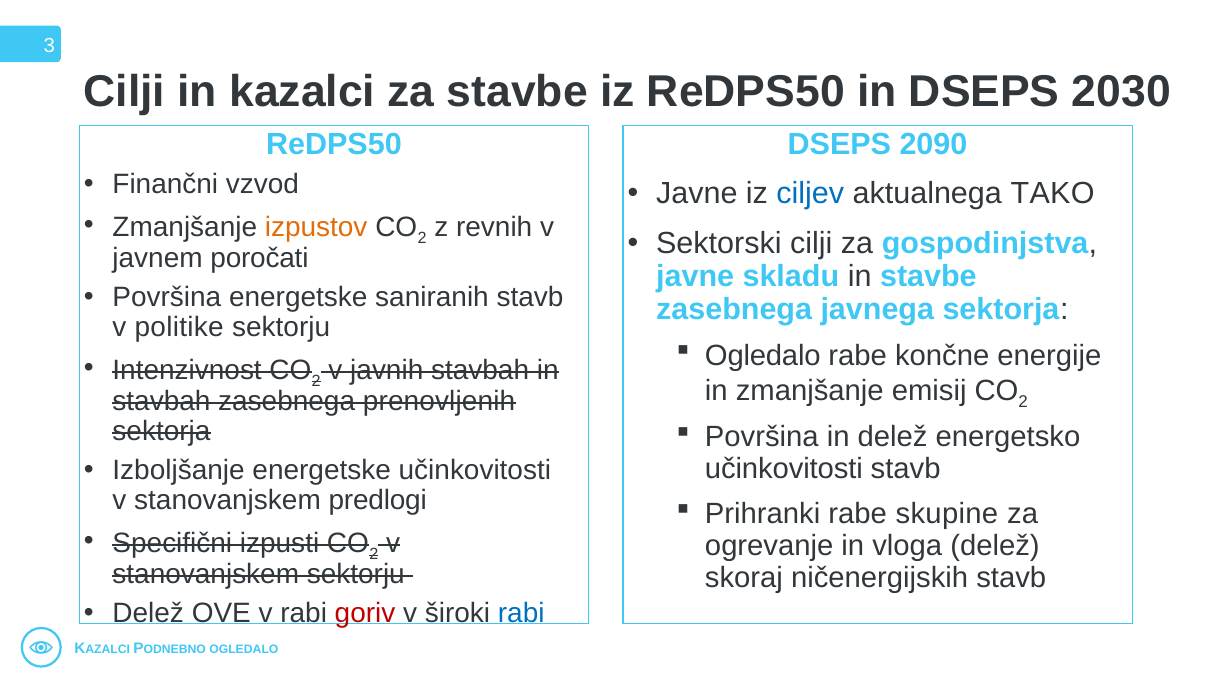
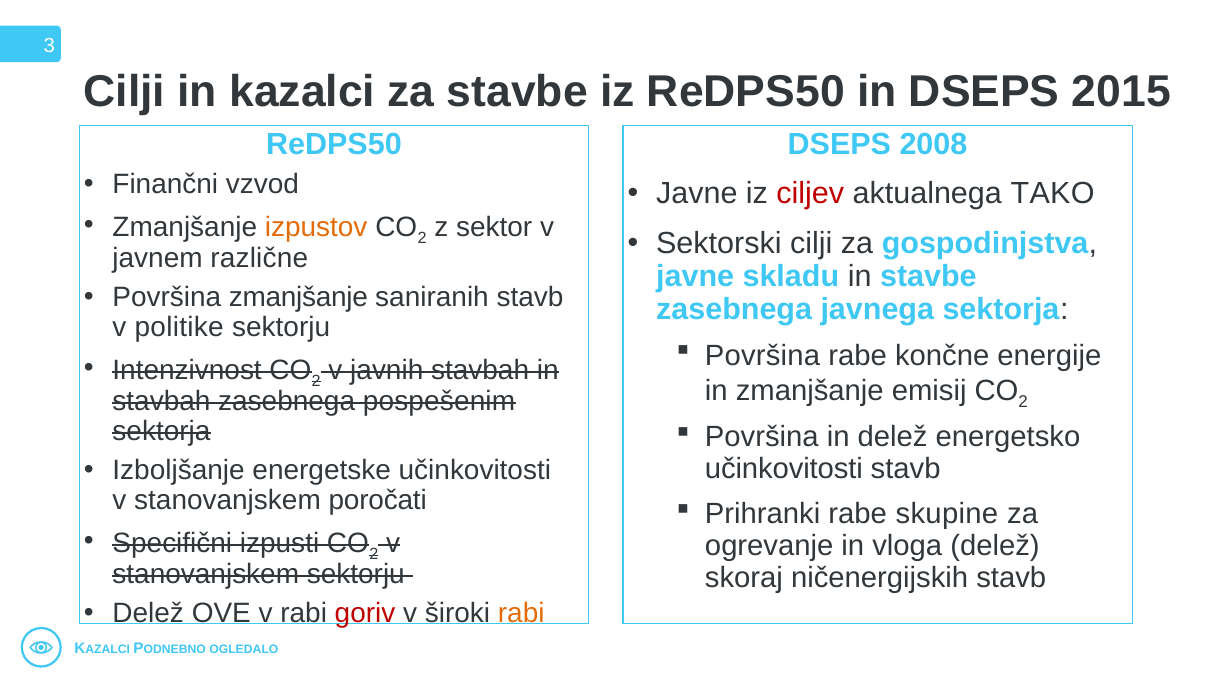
2030: 2030 -> 2015
2090: 2090 -> 2008
ciljev colour: blue -> red
revnih: revnih -> sektor
poročati: poročati -> različne
Površina energetske: energetske -> zmanjšanje
Ogledalo at (763, 355): Ogledalo -> Površina
prenovljenih: prenovljenih -> pospešenim
predlogi: predlogi -> poročati
rabi at (521, 613) colour: blue -> orange
